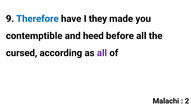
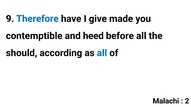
they: they -> give
cursed: cursed -> should
all at (102, 53) colour: purple -> blue
